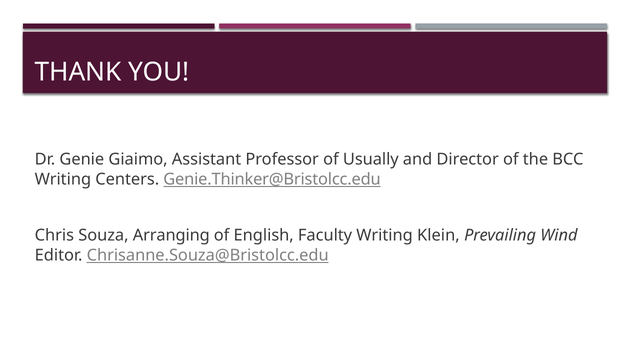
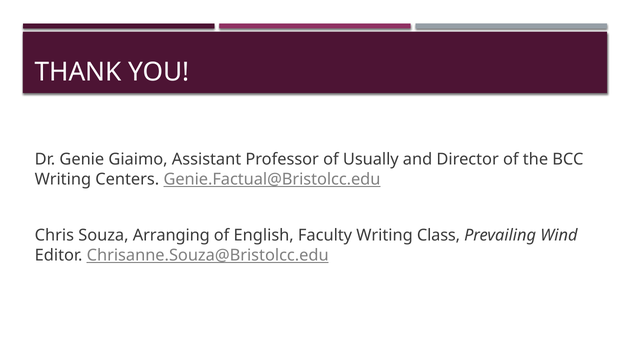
Genie.Thinker@Bristolcc.edu: Genie.Thinker@Bristolcc.edu -> Genie.Factual@Bristolcc.edu
Klein: Klein -> Class
